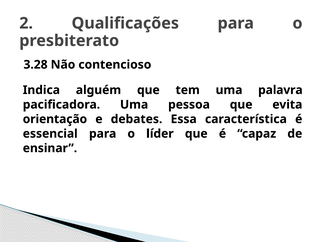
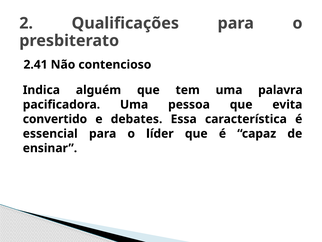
3.28: 3.28 -> 2.41
orientação: orientação -> convertido
